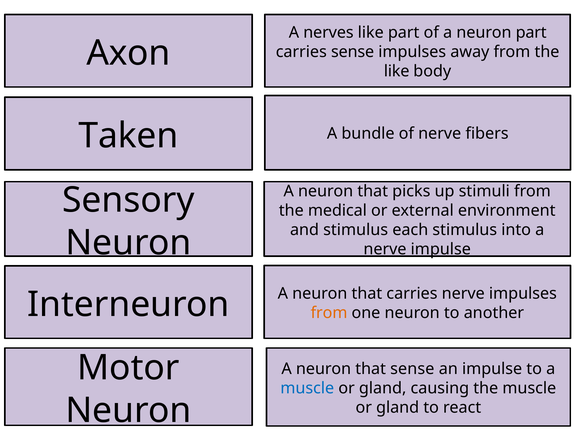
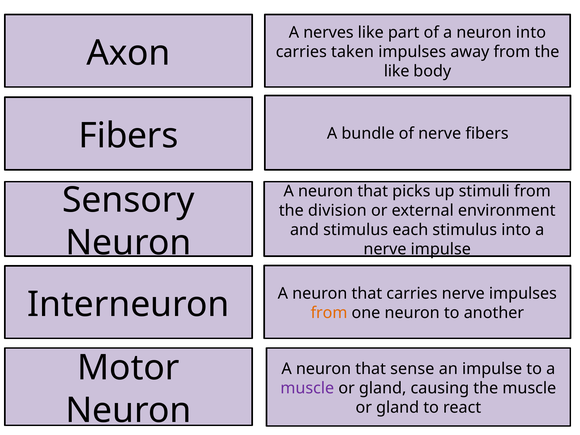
neuron part: part -> into
carries sense: sense -> taken
Taken at (128, 136): Taken -> Fibers
medical: medical -> division
muscle at (307, 388) colour: blue -> purple
